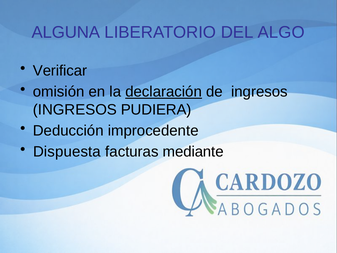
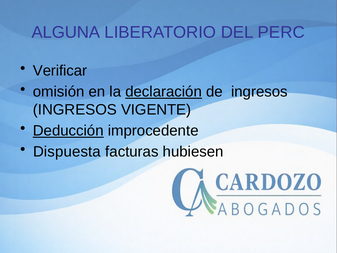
ALGO: ALGO -> PERC
PUDIERA: PUDIERA -> VIGENTE
Deducción underline: none -> present
mediante: mediante -> hubiesen
